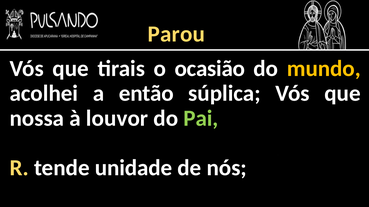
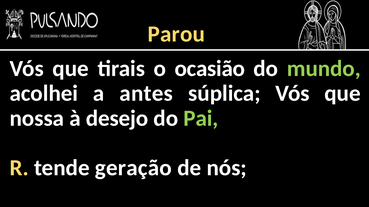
mundo colour: yellow -> light green
então: então -> antes
louvor: louvor -> desejo
unidade: unidade -> geração
